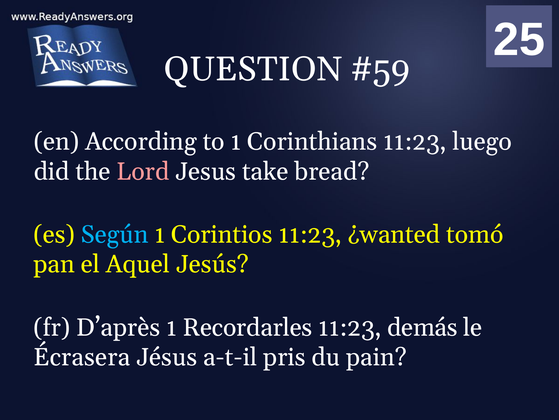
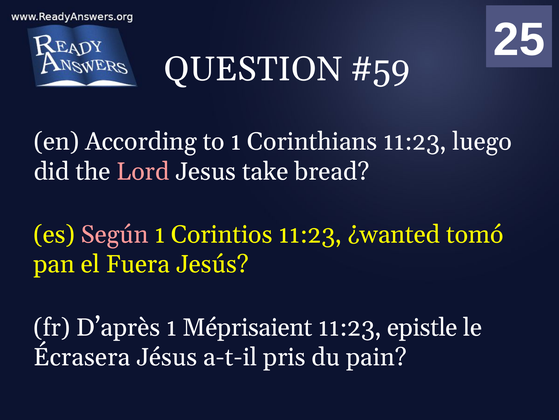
Según colour: light blue -> pink
Aquel: Aquel -> Fuera
Recordarles: Recordarles -> Méprisaient
demás: demás -> epistle
